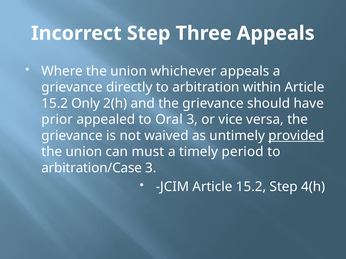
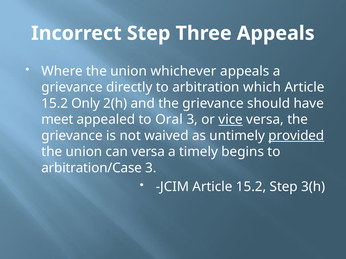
within: within -> which
prior: prior -> meet
vice underline: none -> present
can must: must -> versa
period: period -> begins
4(h: 4(h -> 3(h
